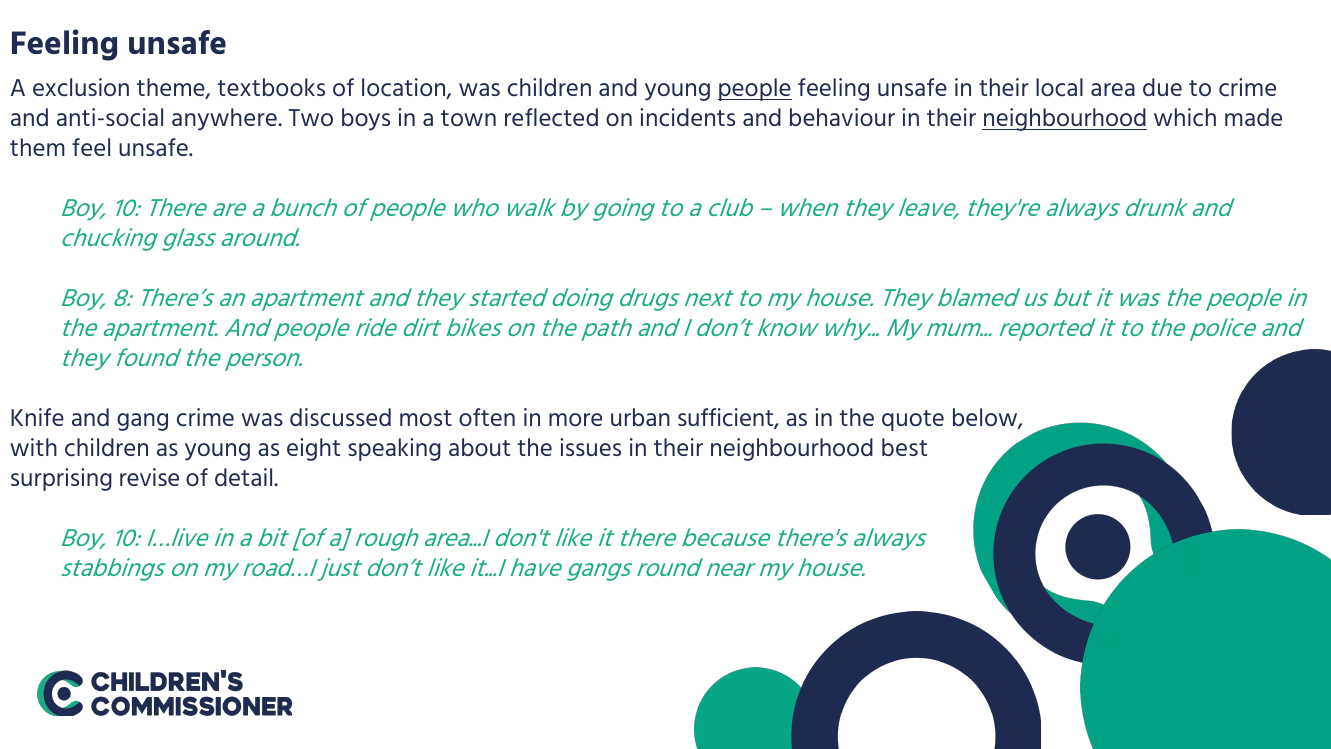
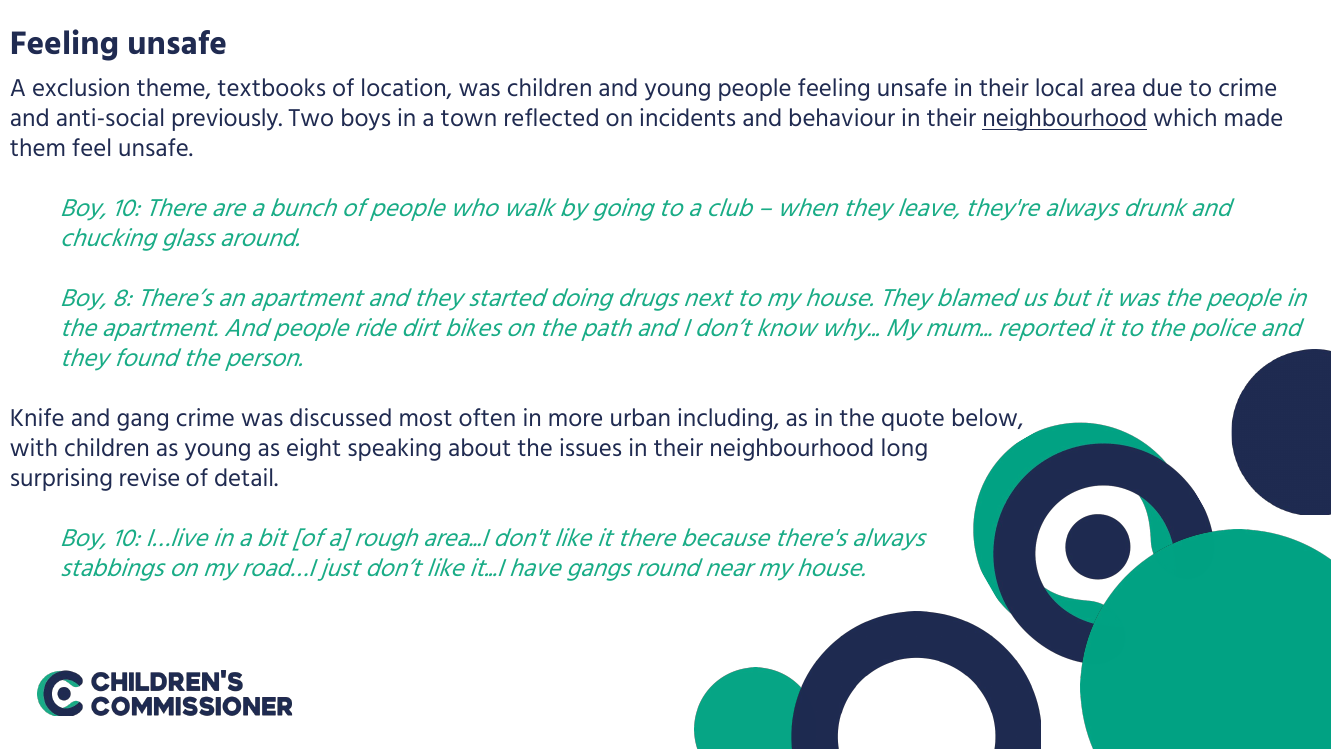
people at (755, 89) underline: present -> none
anywhere: anywhere -> previously
sufficient: sufficient -> including
best: best -> long
